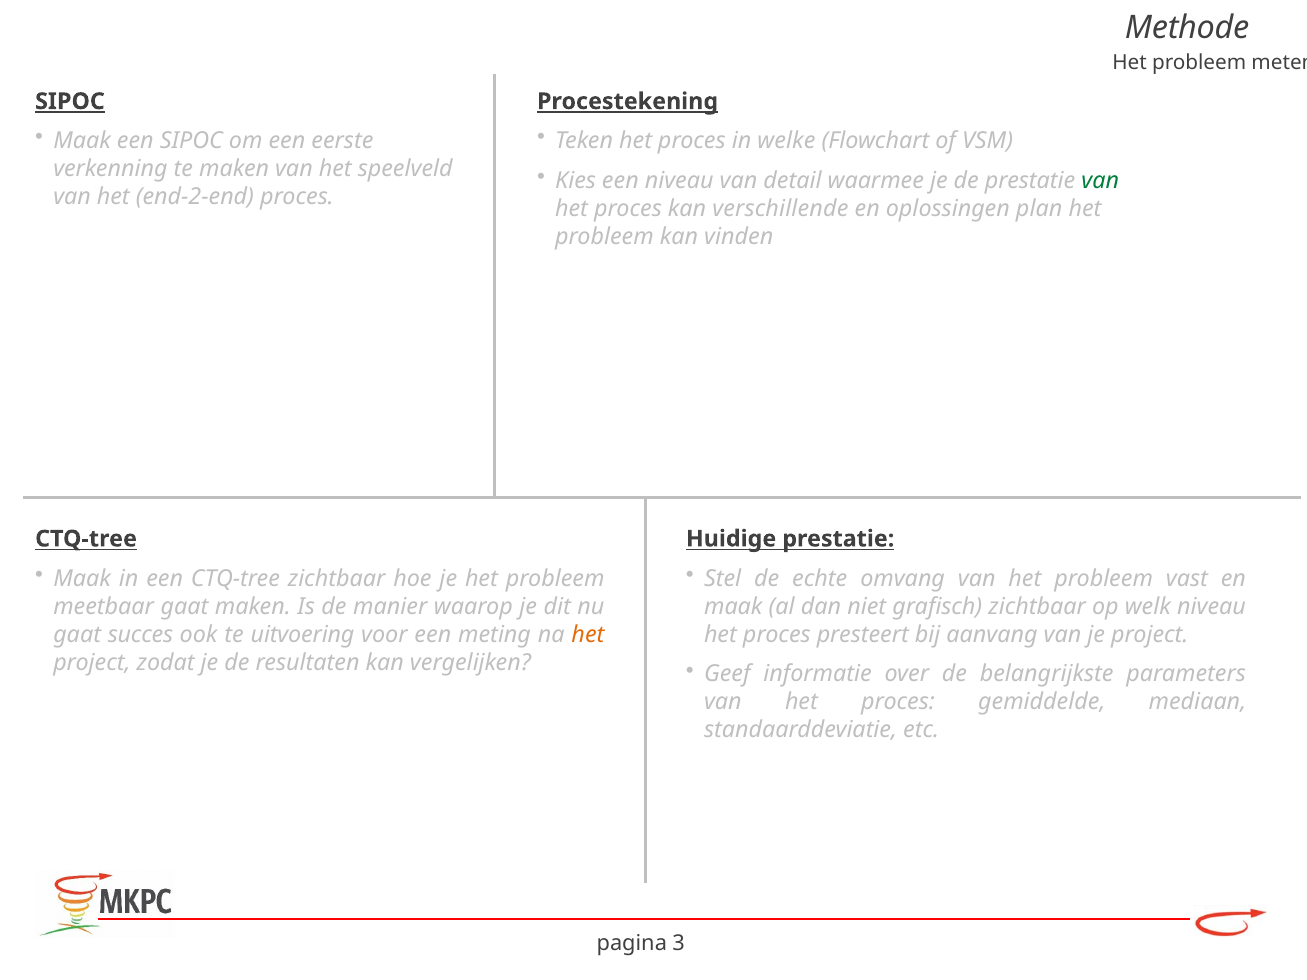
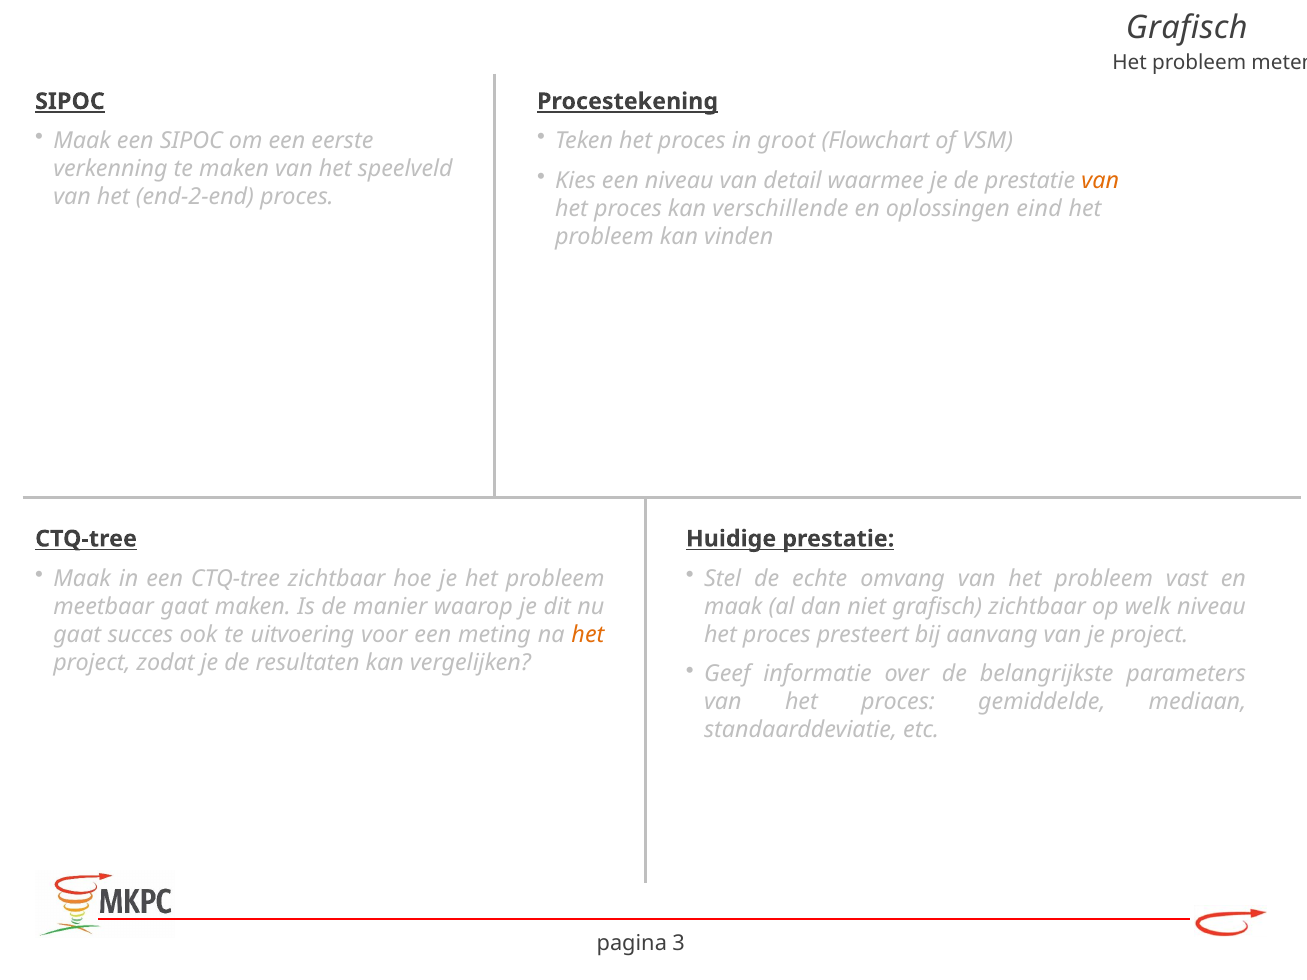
Methode at (1187, 28): Methode -> Grafisch
welke: welke -> groot
van at (1100, 181) colour: green -> orange
plan: plan -> eind
